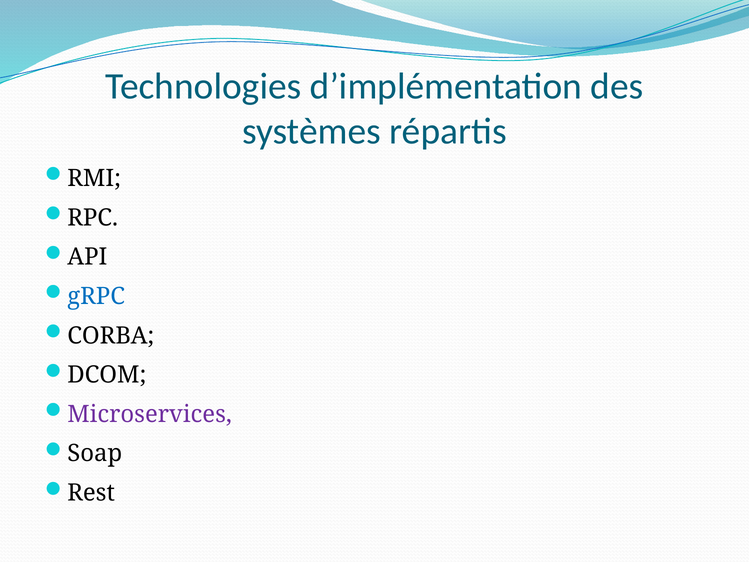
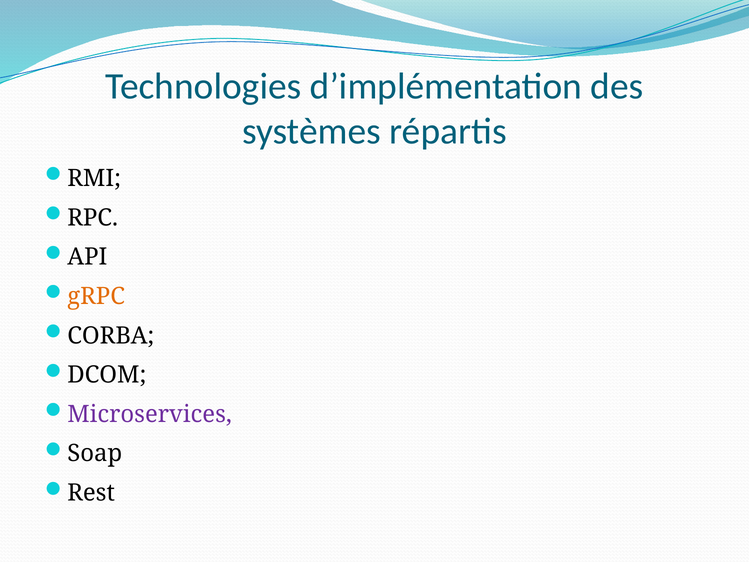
gRPC colour: blue -> orange
